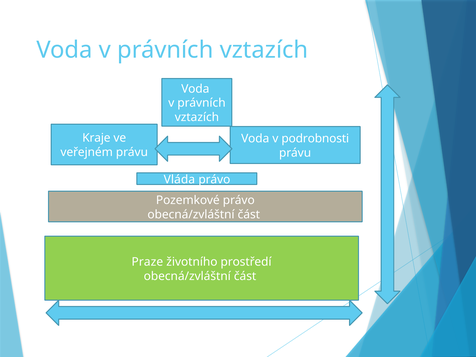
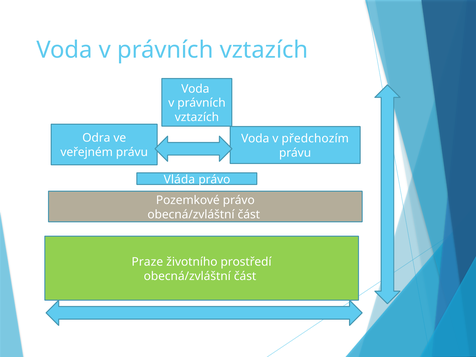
Kraje: Kraje -> Odra
podrobnosti: podrobnosti -> předchozím
